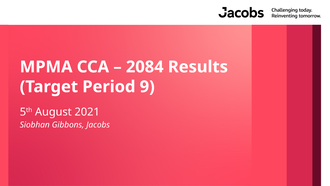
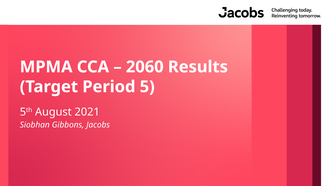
2084: 2084 -> 2060
9: 9 -> 5
